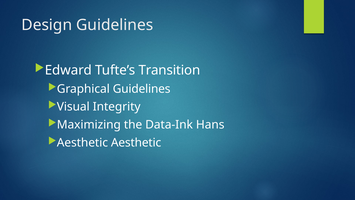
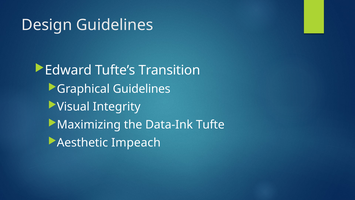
Hans: Hans -> Tufte
Aesthetic Aesthetic: Aesthetic -> Impeach
